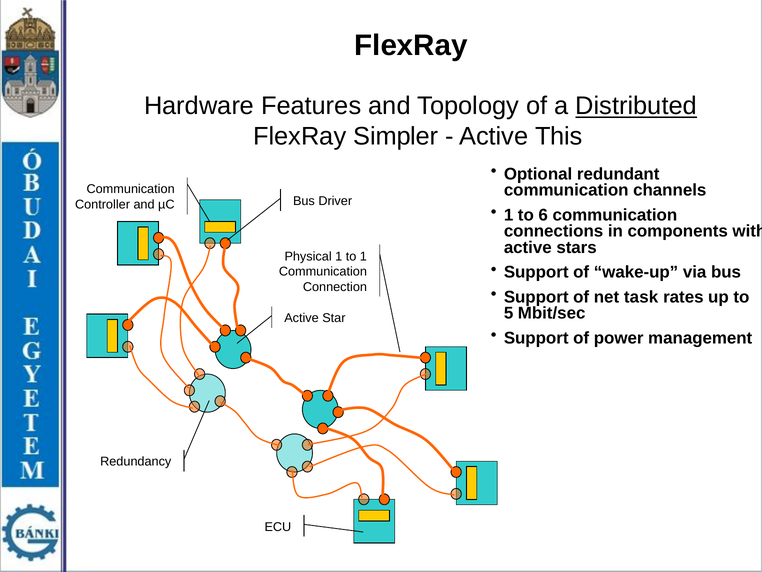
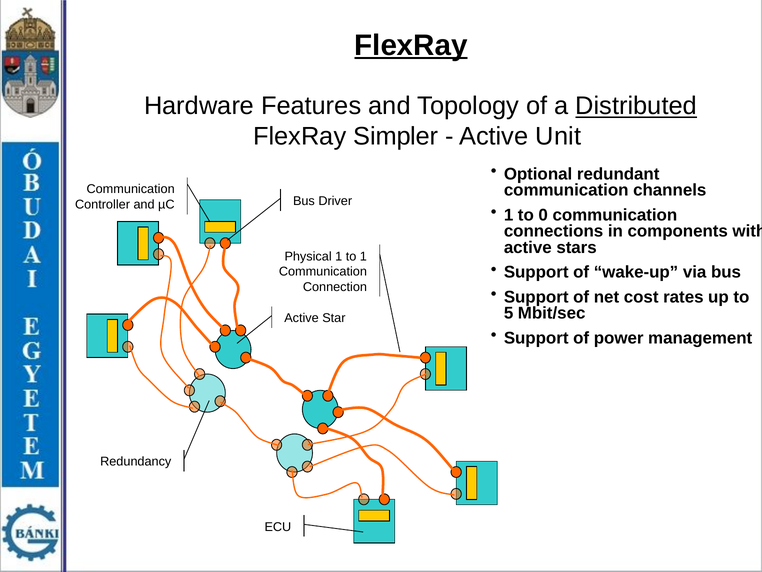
FlexRay at (411, 45) underline: none -> present
This: This -> Unit
6: 6 -> 0
task: task -> cost
